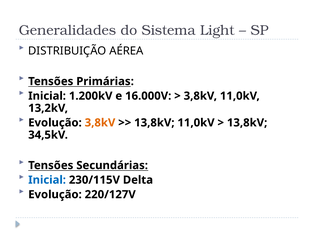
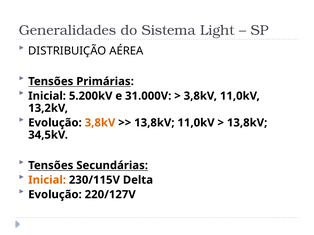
1.200kV: 1.200kV -> 5.200kV
16.000V: 16.000V -> 31.000V
Inicial at (47, 180) colour: blue -> orange
